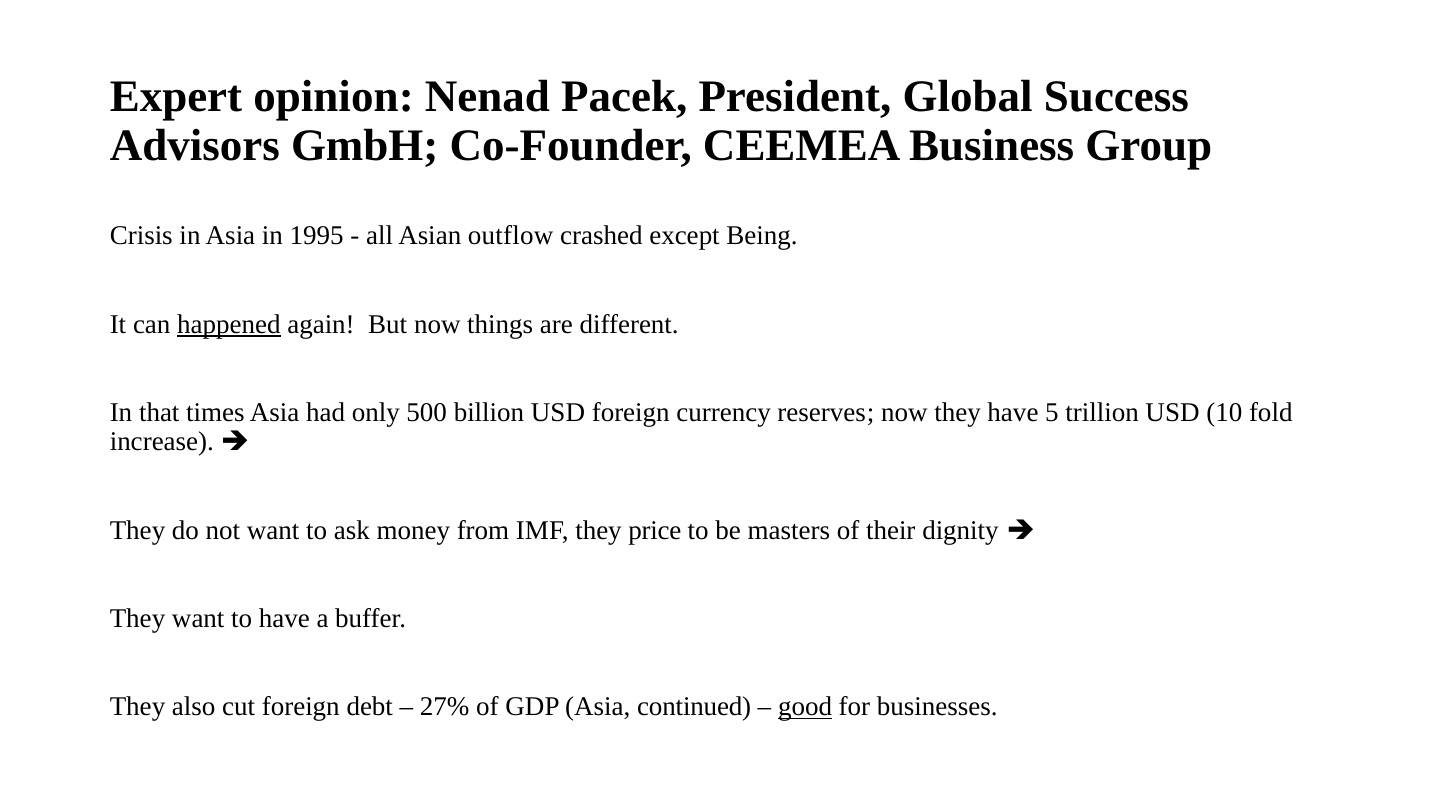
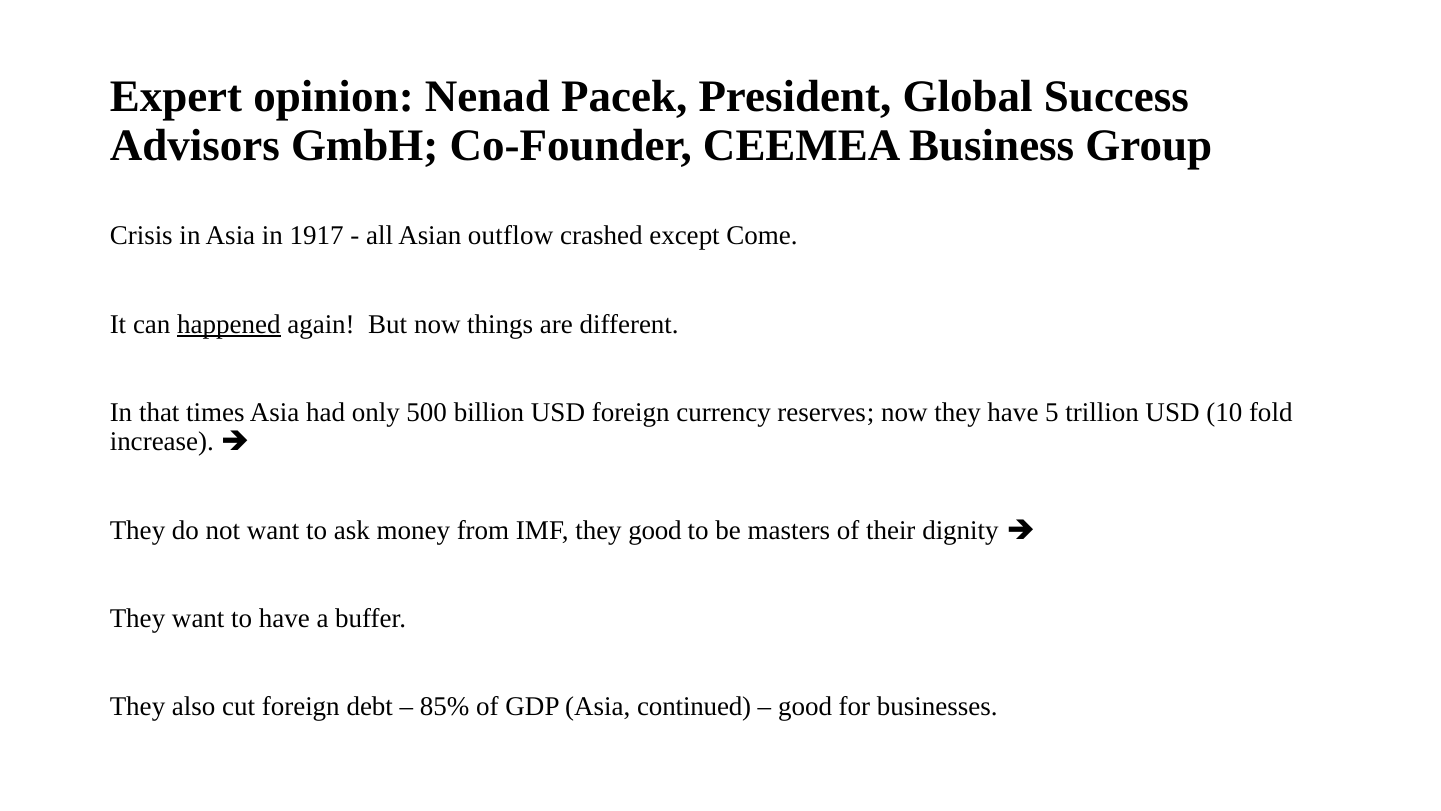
1995: 1995 -> 1917
Being: Being -> Come
they price: price -> good
27%: 27% -> 85%
good at (805, 707) underline: present -> none
